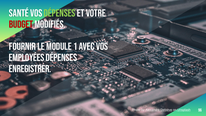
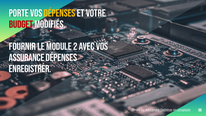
Santé: Santé -> Porte
dépenses at (60, 13) colour: light green -> yellow
1: 1 -> 2
employées: employées -> assurance
